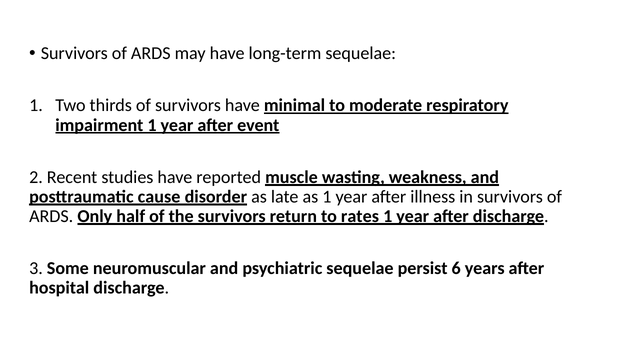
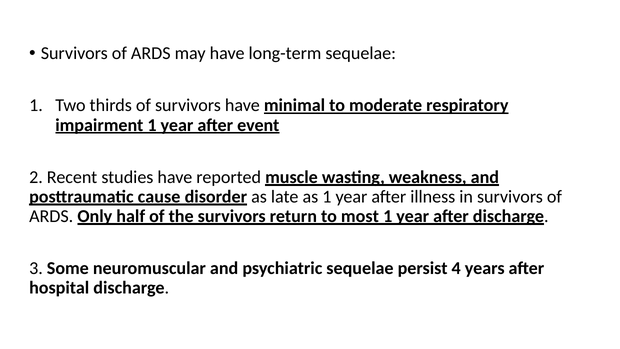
rates: rates -> most
6: 6 -> 4
